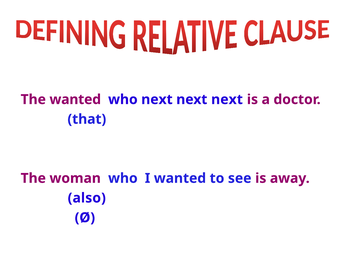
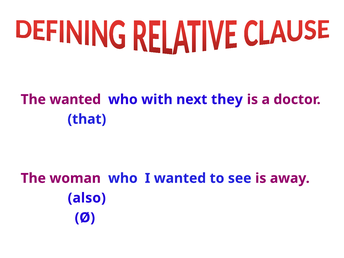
who next: next -> with
next at (227, 99): next -> they
